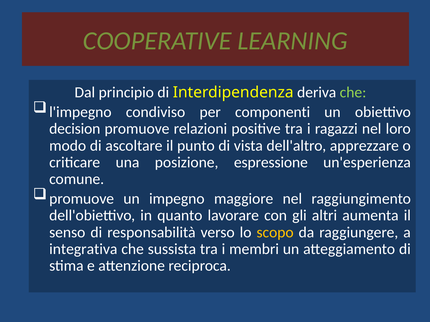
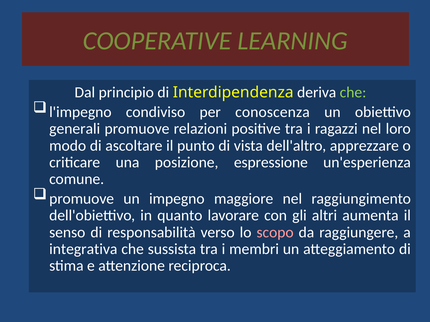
componenti: componenti -> conoscenza
decision: decision -> generali
scopo colour: yellow -> pink
